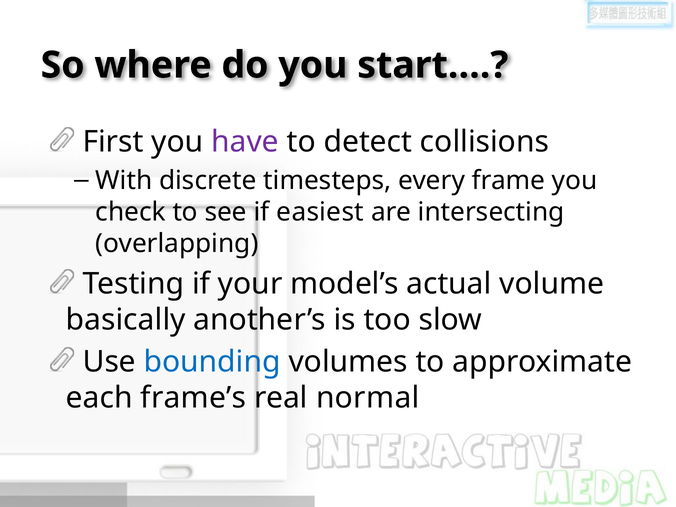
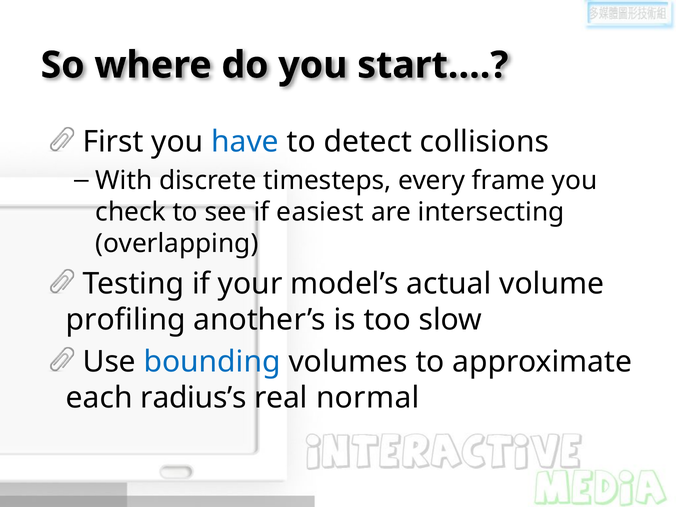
have colour: purple -> blue
basically: basically -> profiling
frame’s: frame’s -> radius’s
